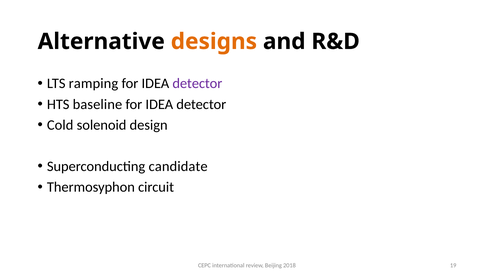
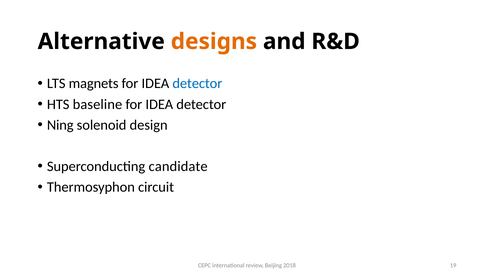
ramping: ramping -> magnets
detector at (197, 84) colour: purple -> blue
Cold: Cold -> Ning
